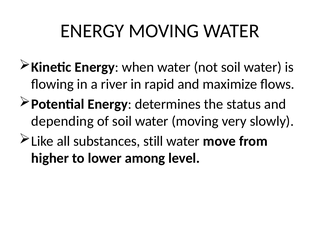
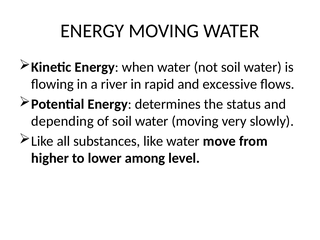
maximize: maximize -> excessive
substances still: still -> like
